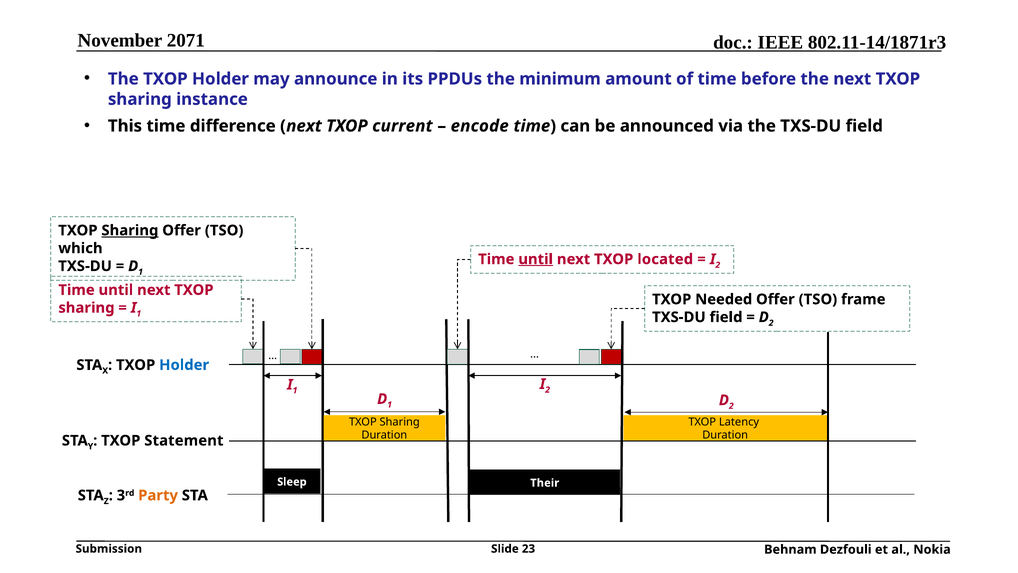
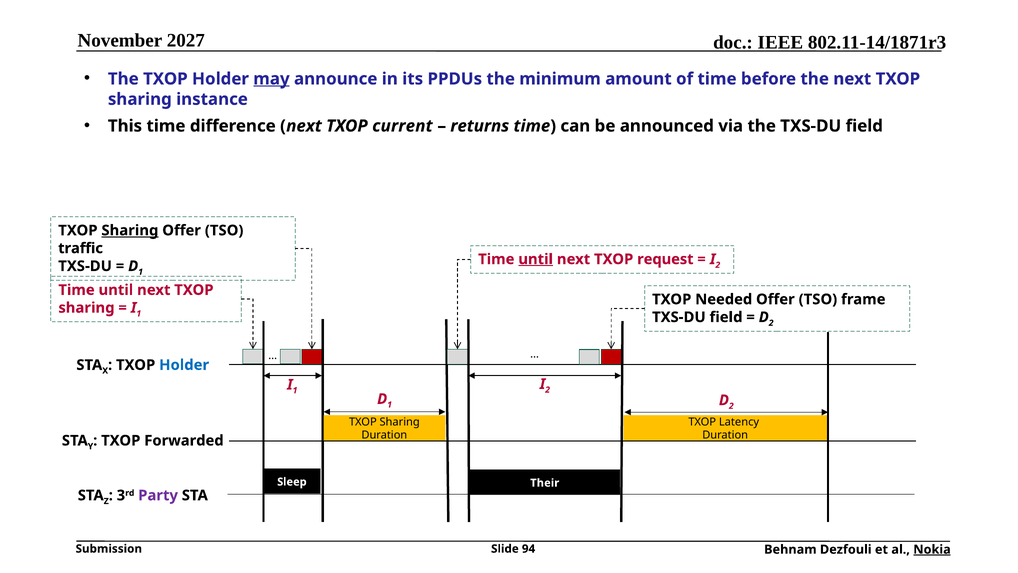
2071: 2071 -> 2027
may underline: none -> present
encode: encode -> returns
which: which -> traffic
located: located -> request
Statement: Statement -> Forwarded
Party colour: orange -> purple
23: 23 -> 94
Nokia underline: none -> present
